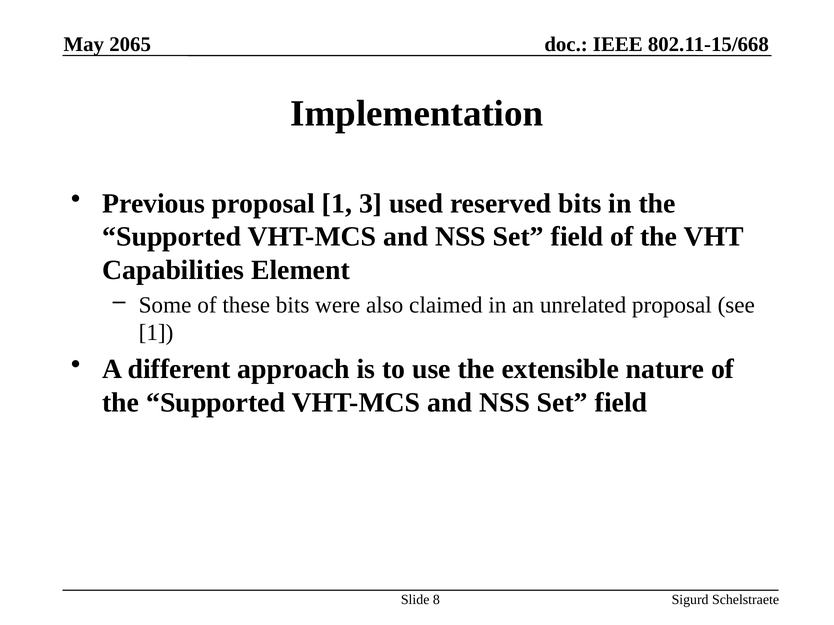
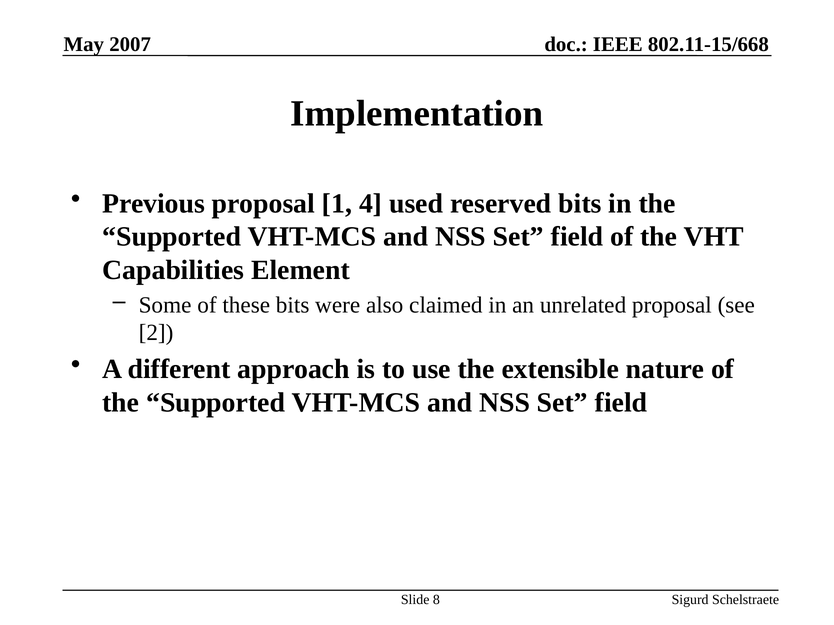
2065: 2065 -> 2007
3: 3 -> 4
1 at (156, 333): 1 -> 2
